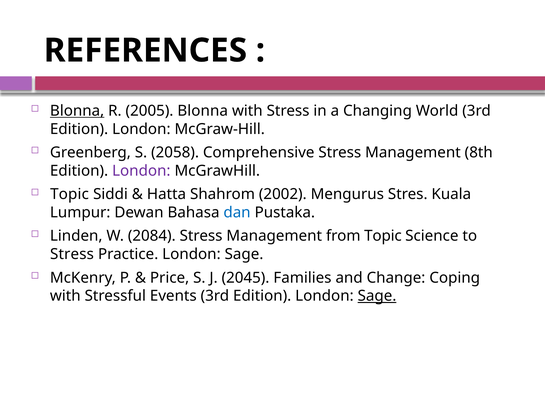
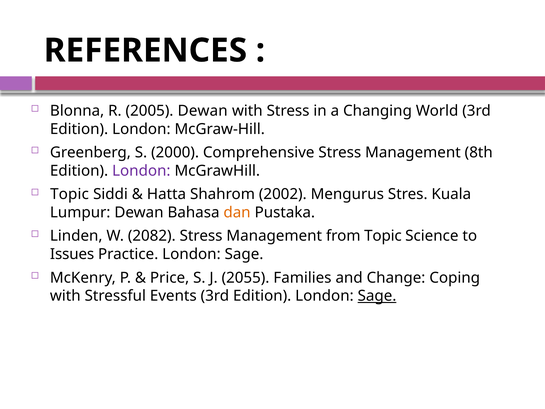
Blonna at (77, 111) underline: present -> none
2005 Blonna: Blonna -> Dewan
2058: 2058 -> 2000
dan colour: blue -> orange
2084: 2084 -> 2082
Stress at (72, 254): Stress -> Issues
2045: 2045 -> 2055
